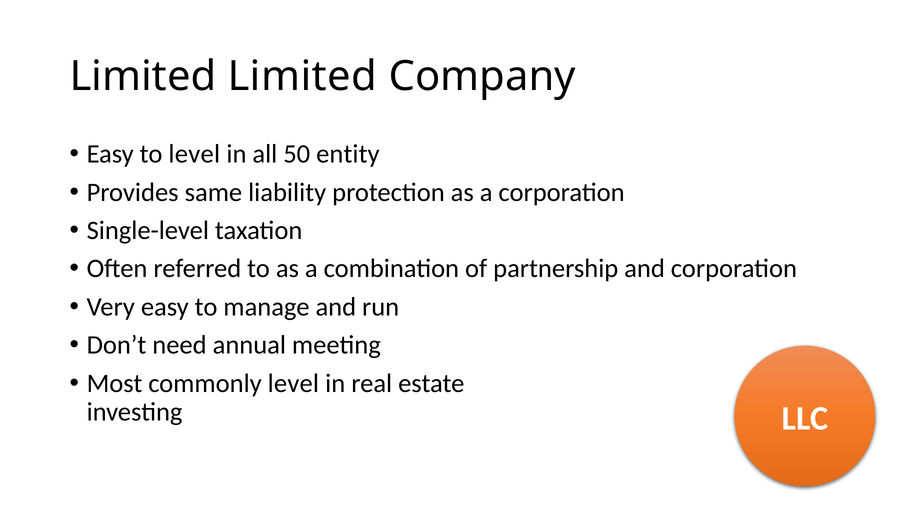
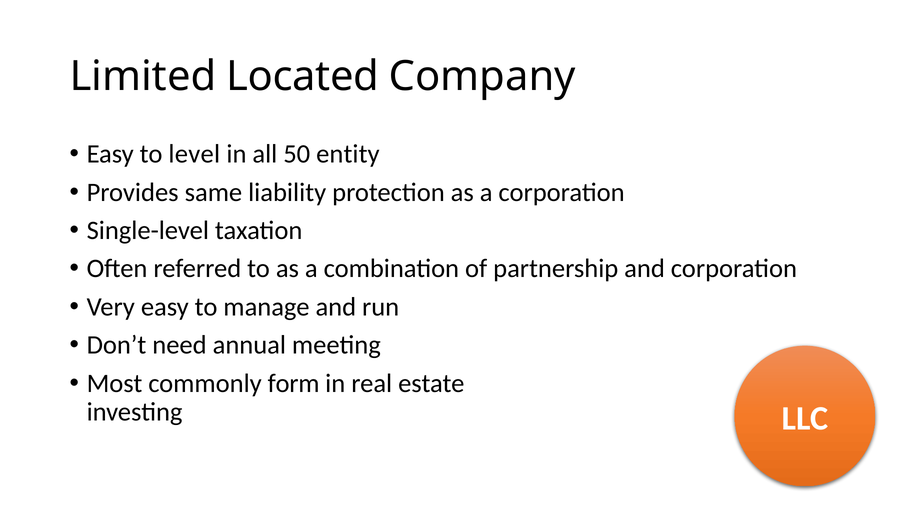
Limited Limited: Limited -> Located
commonly level: level -> form
